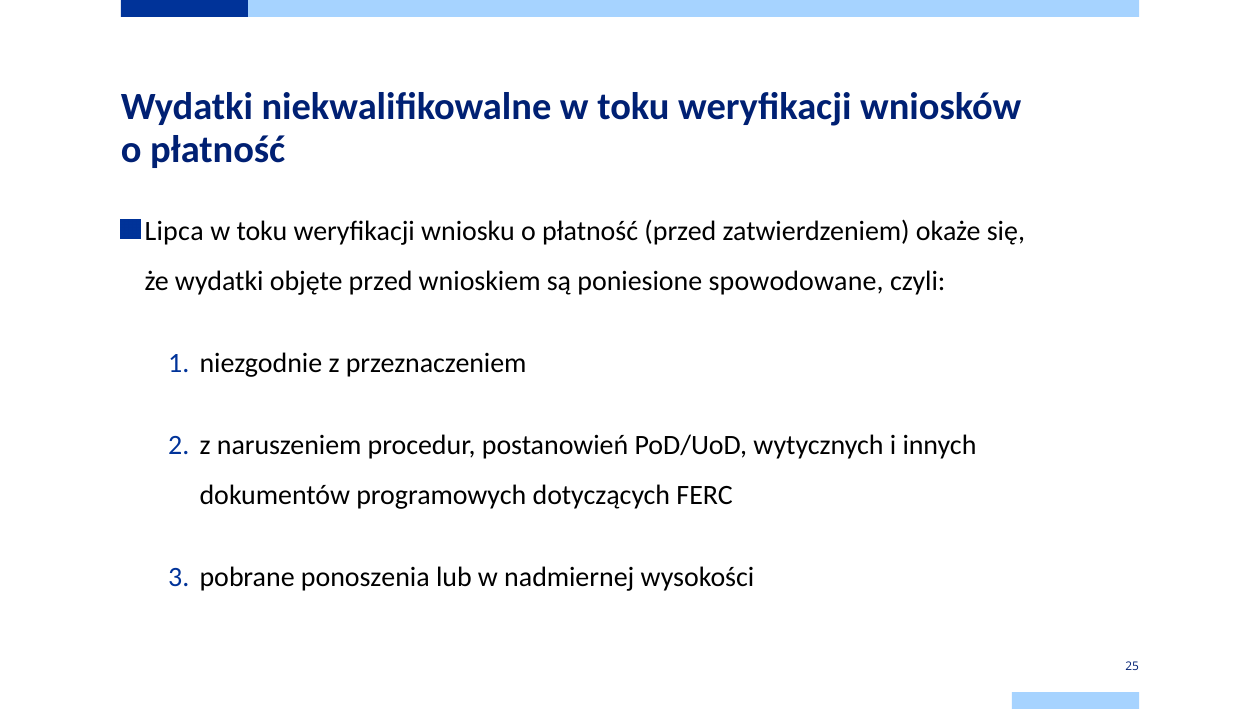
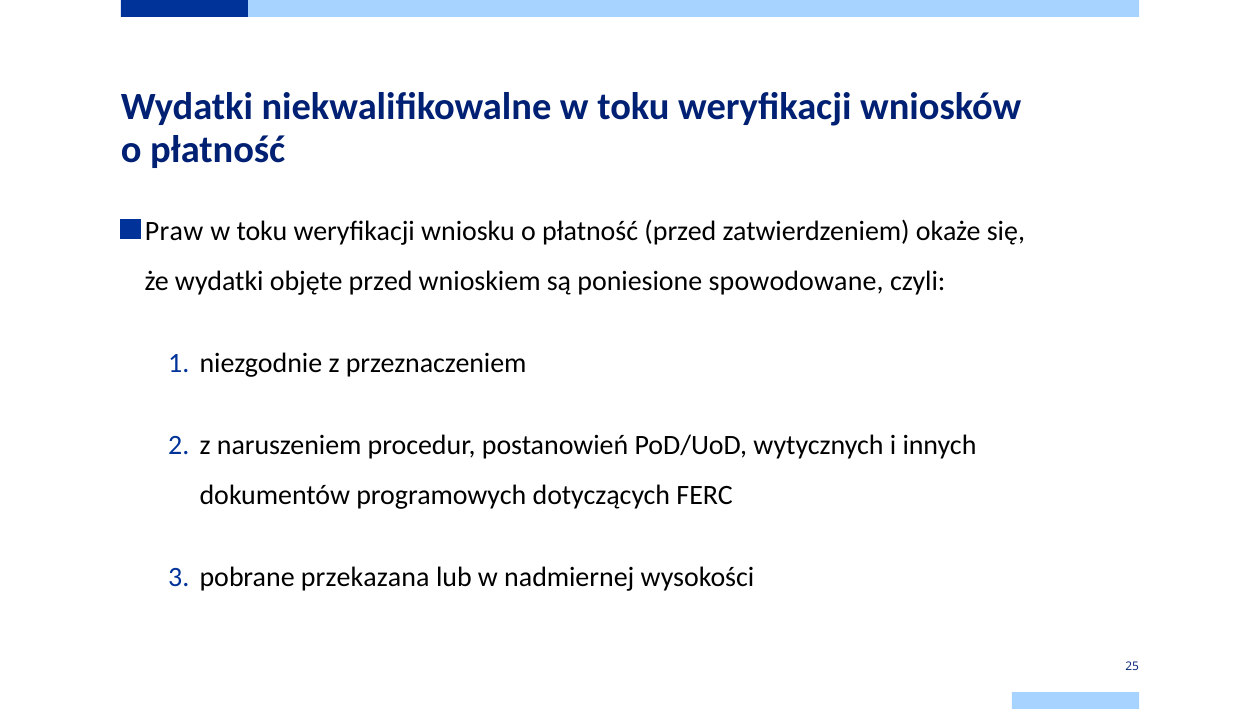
Lipca: Lipca -> Praw
ponoszenia: ponoszenia -> przekazana
